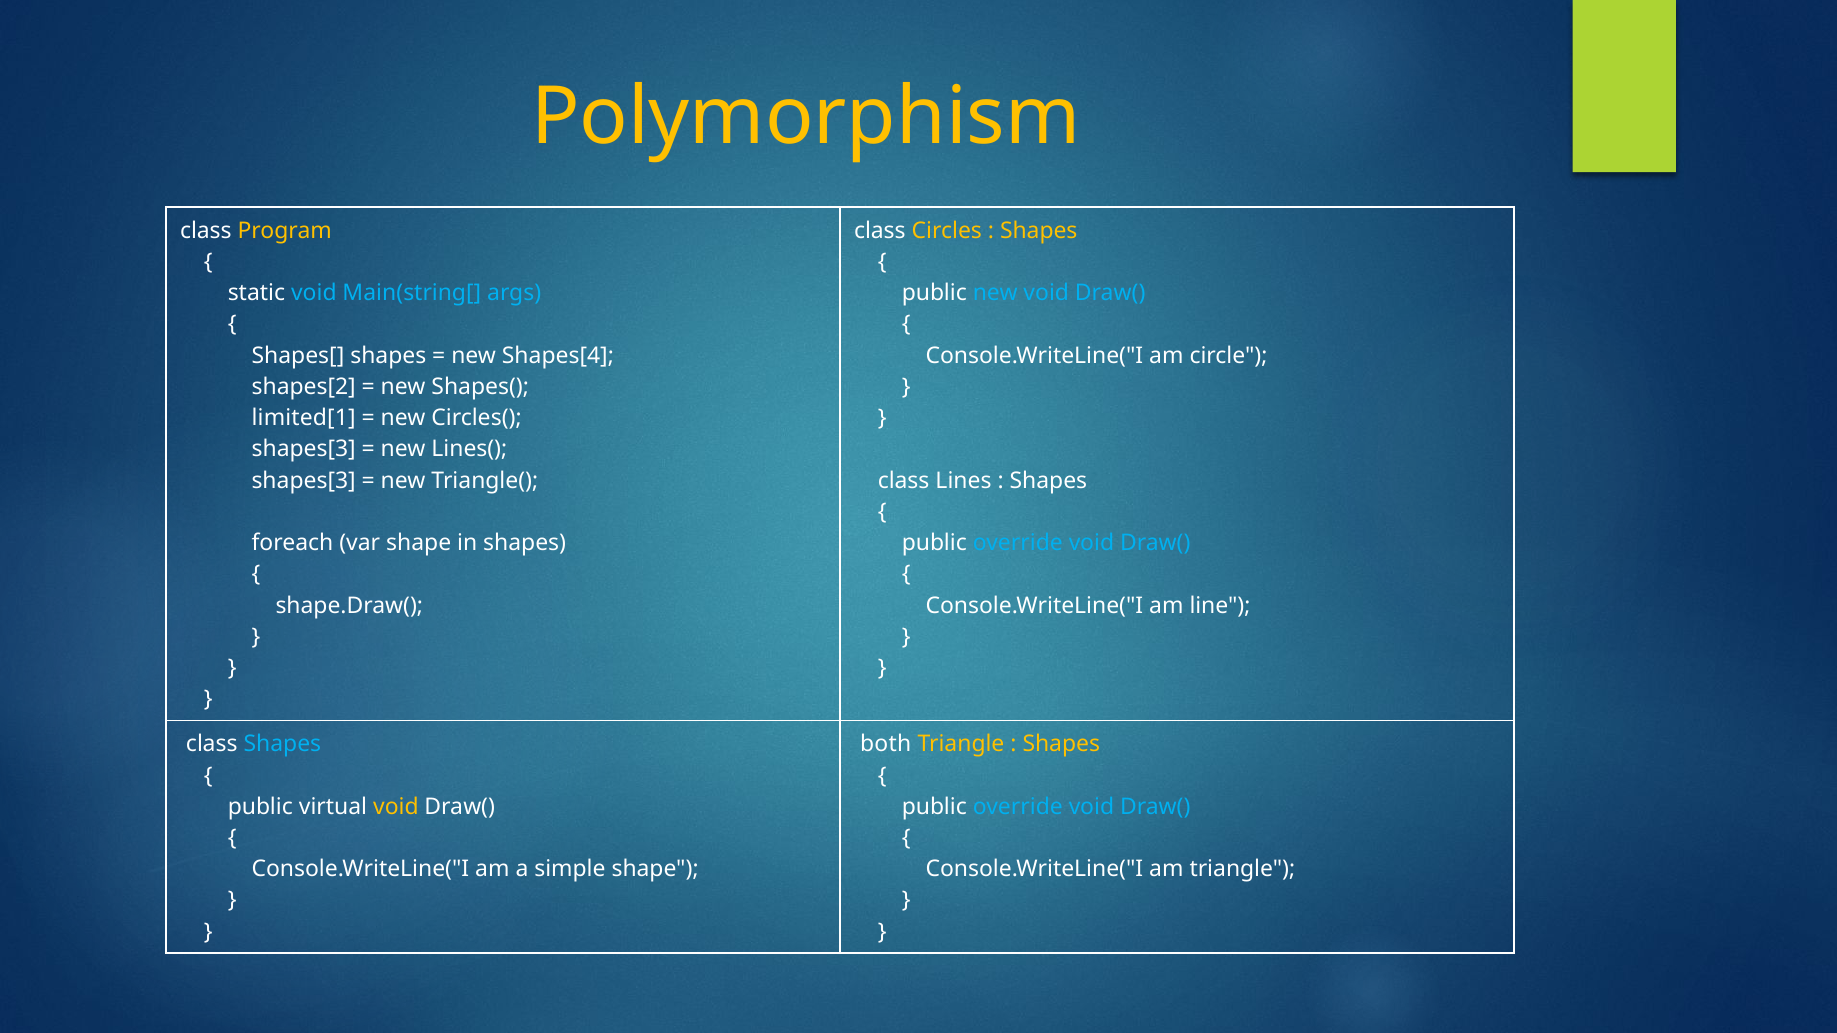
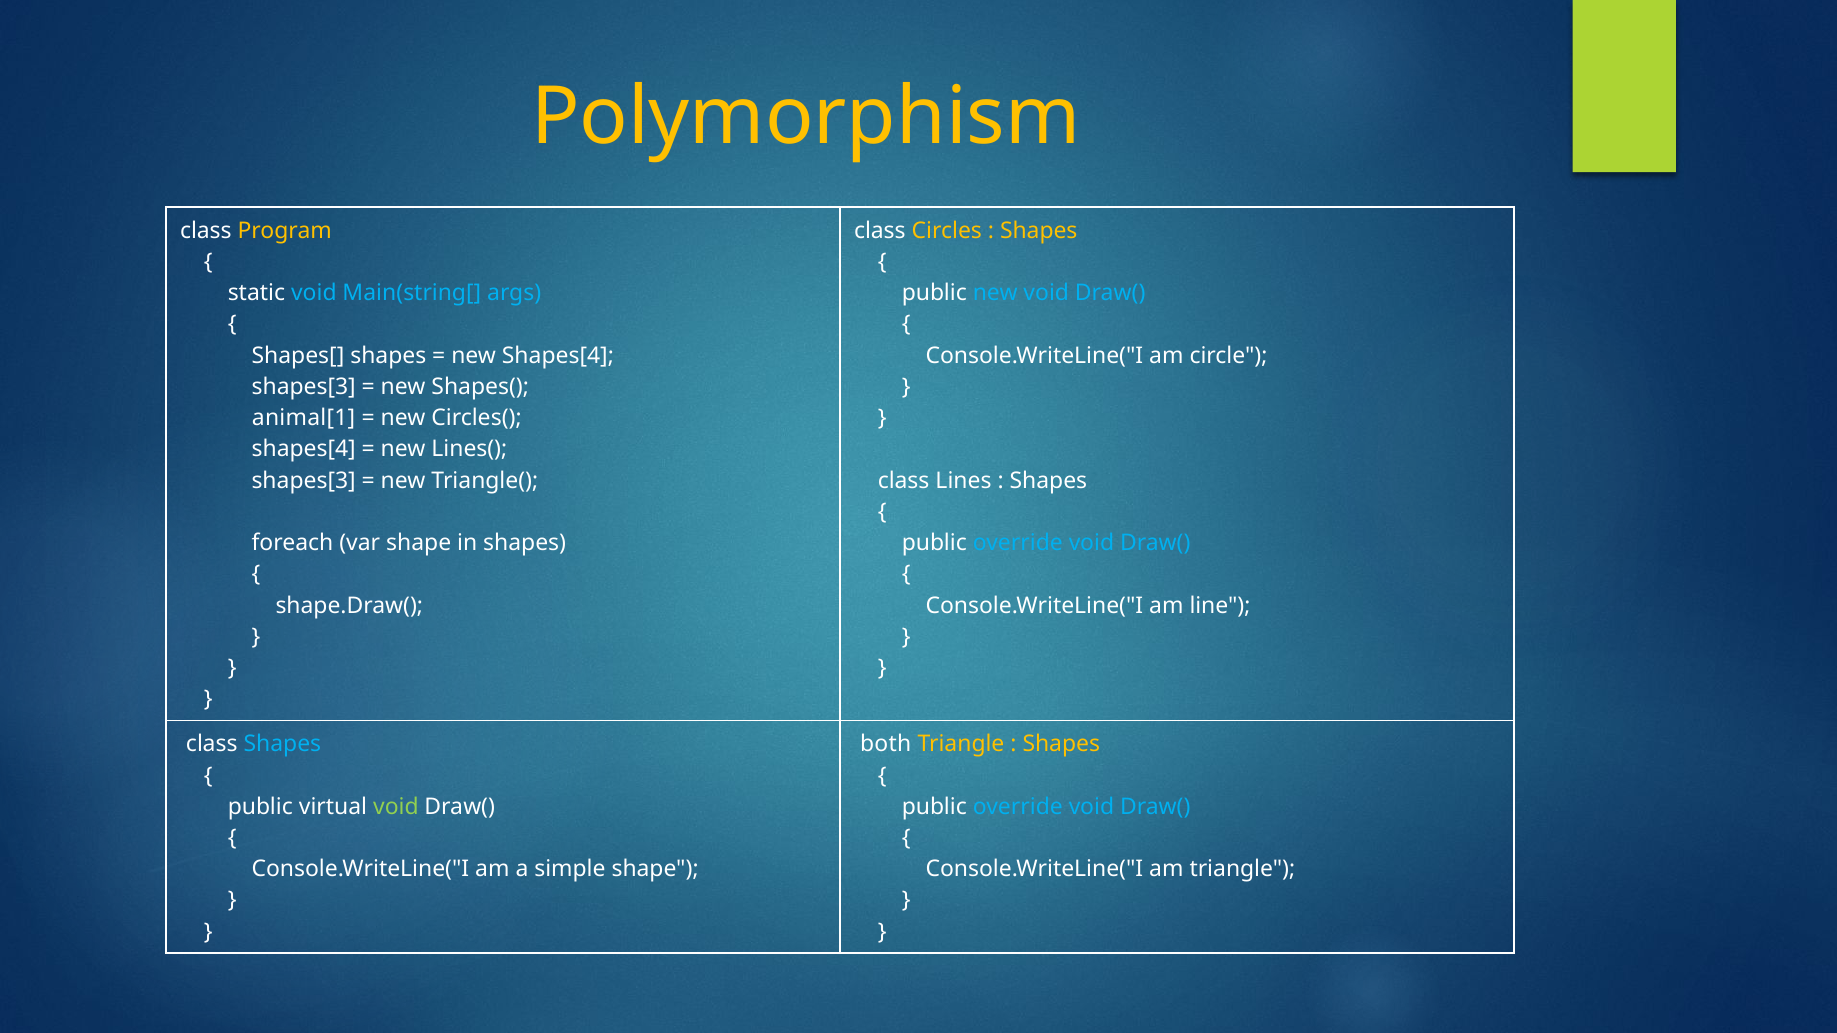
shapes[2 at (304, 387): shapes[2 -> shapes[3
limited[1: limited[1 -> animal[1
shapes[3 at (304, 449): shapes[3 -> shapes[4
void at (396, 807) colour: yellow -> light green
